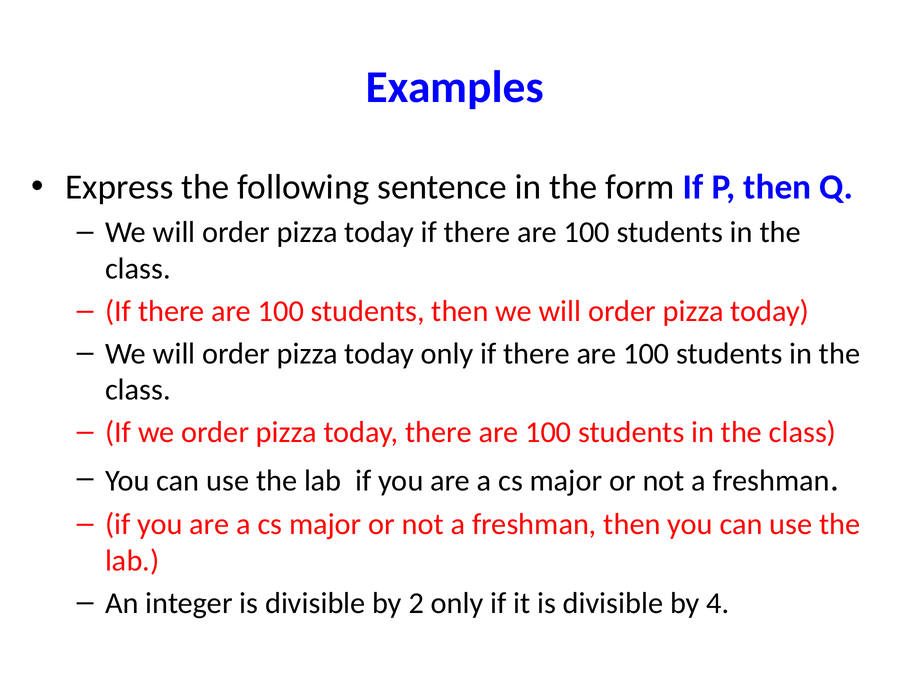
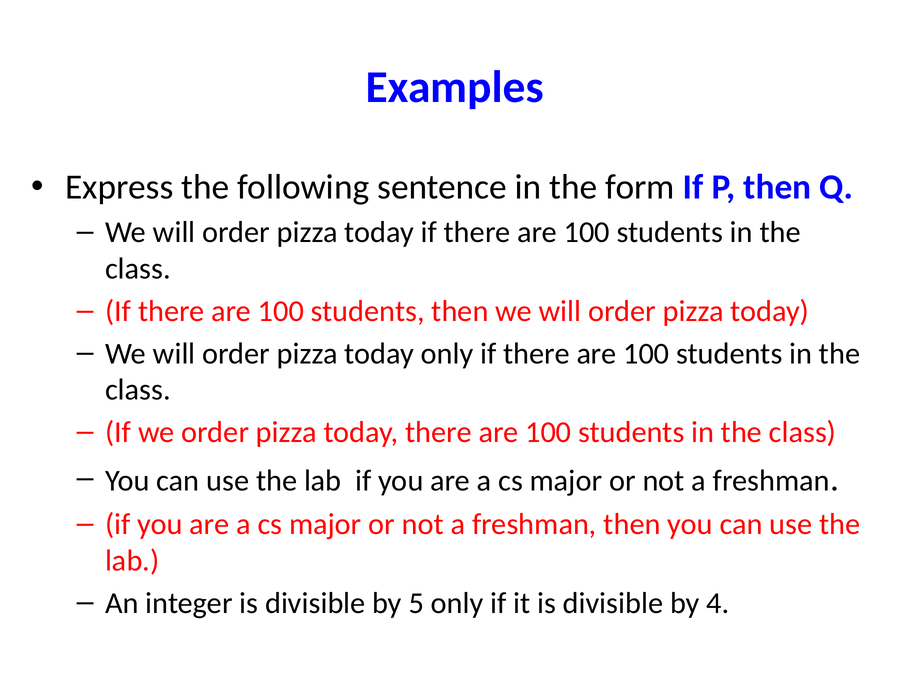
2: 2 -> 5
